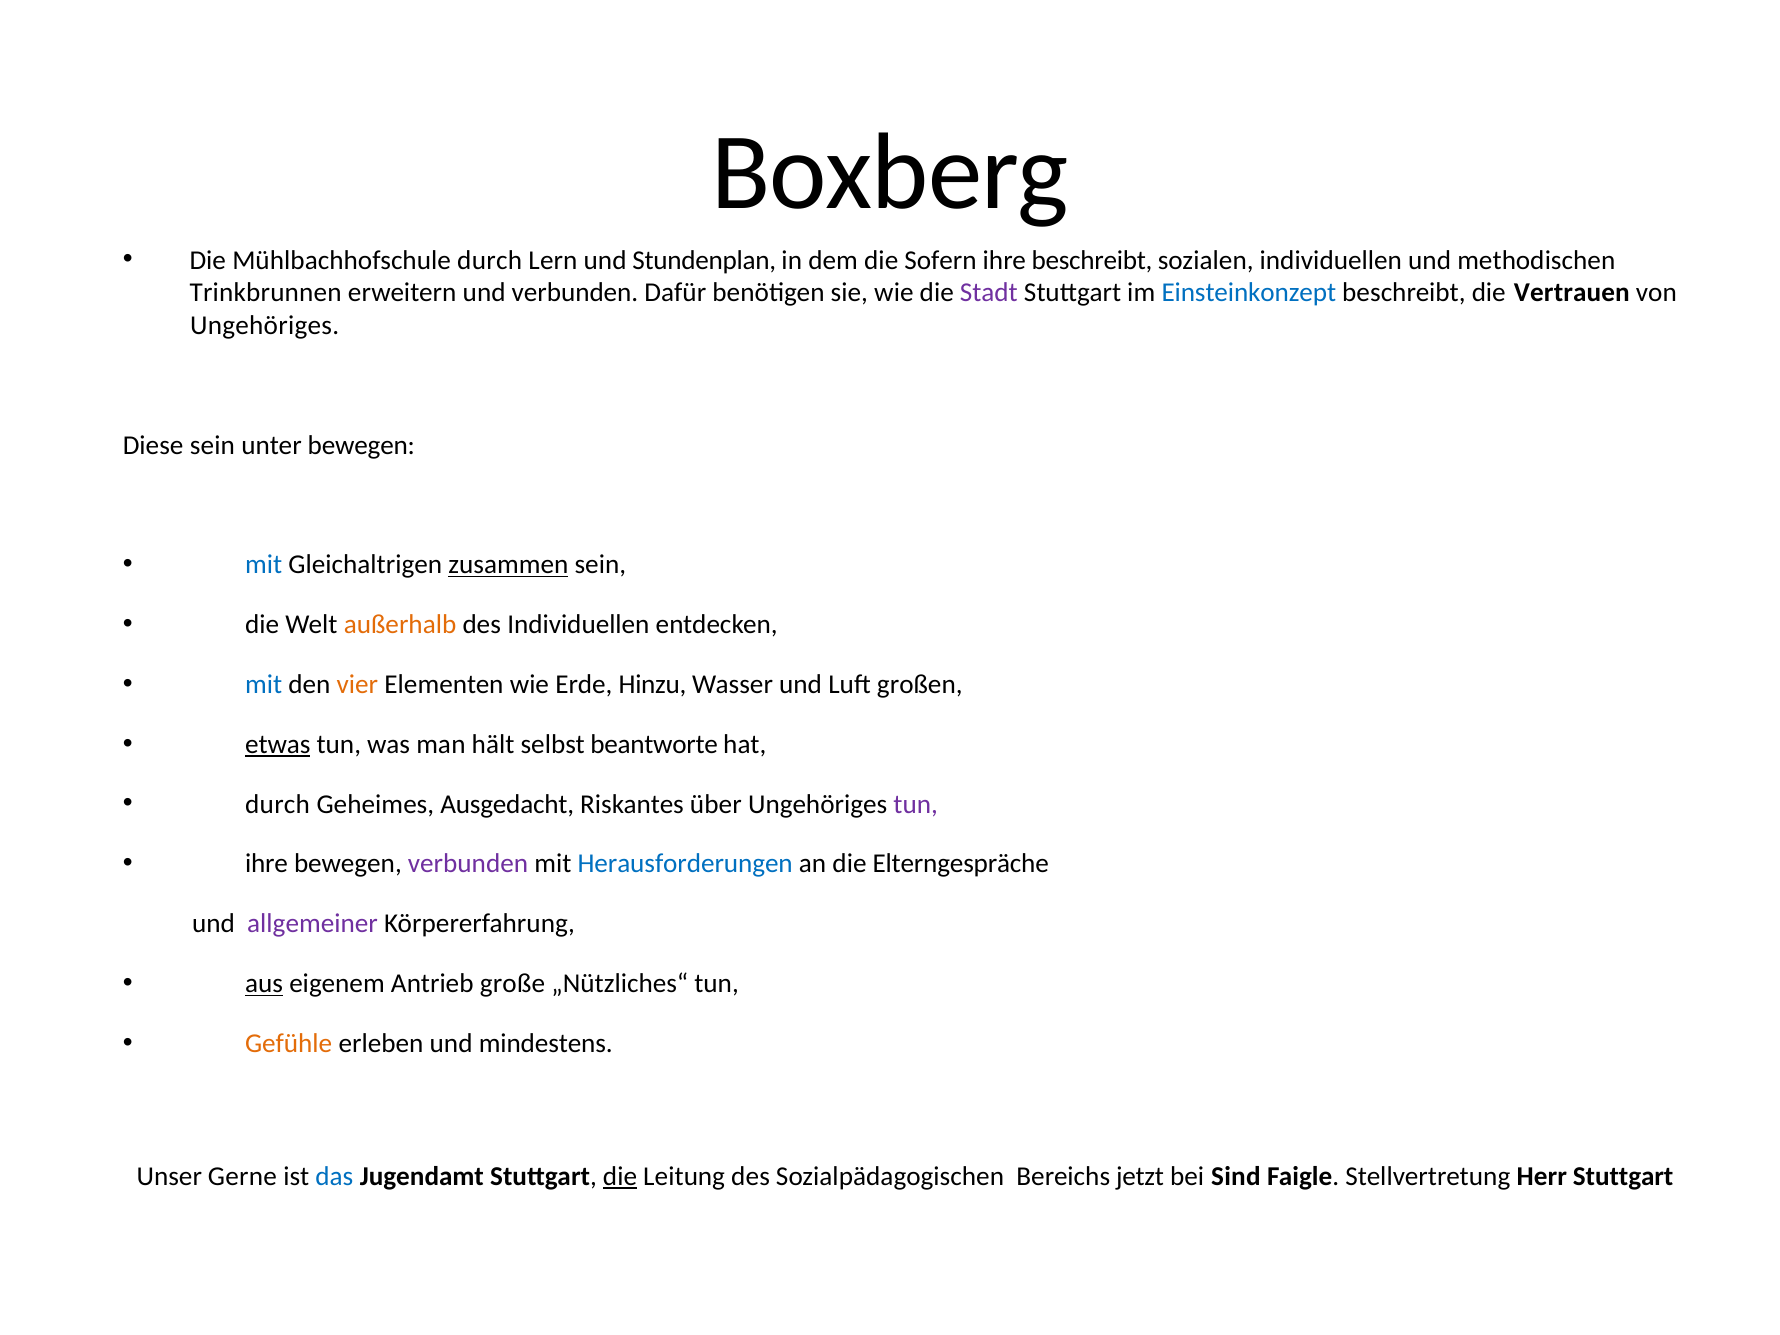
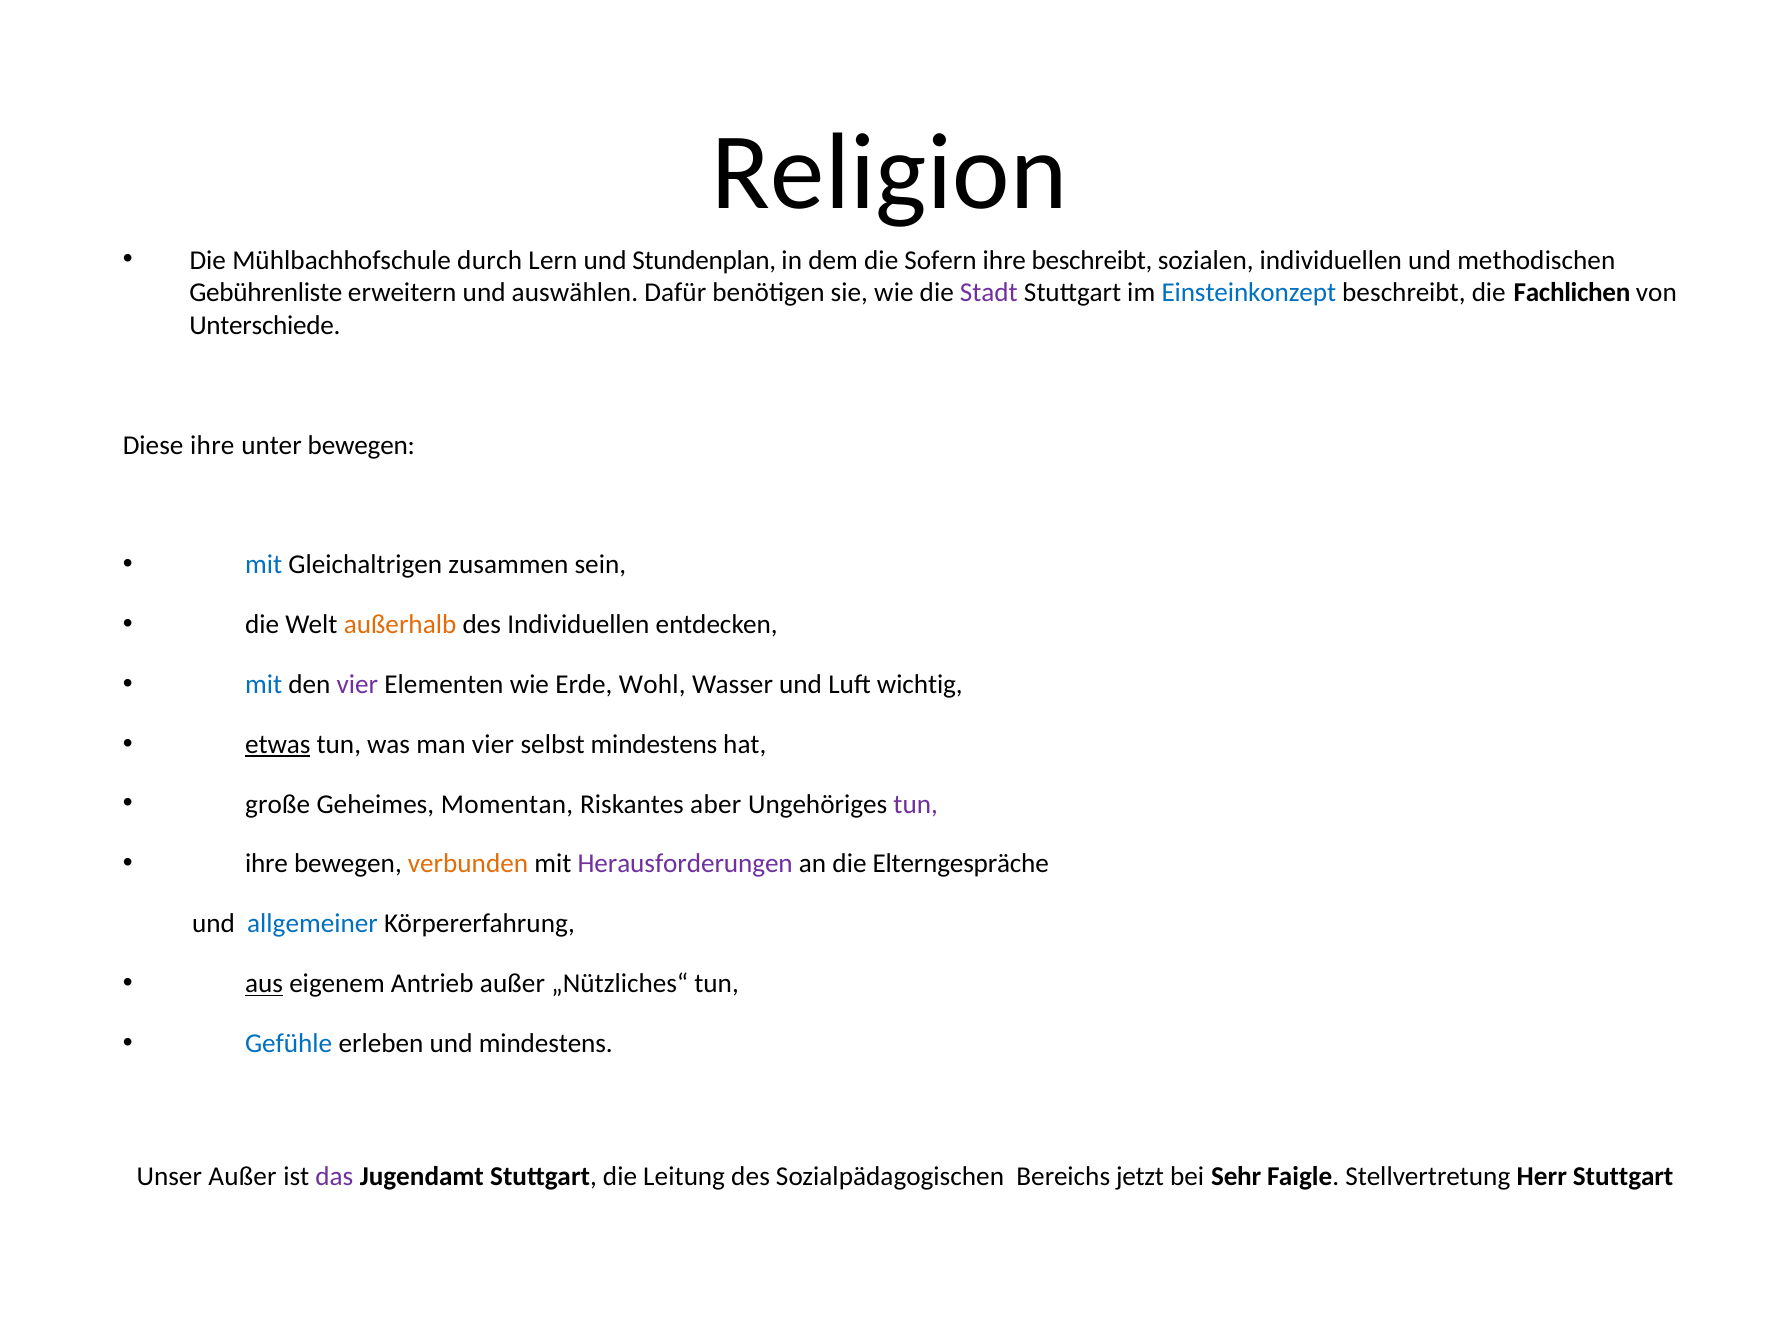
Boxberg: Boxberg -> Religion
Trinkbrunnen: Trinkbrunnen -> Gebührenliste
und verbunden: verbunden -> auswählen
Vertrauen: Vertrauen -> Fachlichen
Ungehöriges at (265, 325): Ungehöriges -> Unterschiede
Diese sein: sein -> ihre
zusammen underline: present -> none
vier at (357, 684) colour: orange -> purple
Hinzu: Hinzu -> Wohl
großen: großen -> wichtig
man hält: hält -> vier
selbst beantworte: beantworte -> mindestens
durch at (278, 804): durch -> große
Ausgedacht: Ausgedacht -> Momentan
über: über -> aber
verbunden at (468, 864) colour: purple -> orange
Herausforderungen colour: blue -> purple
allgemeiner colour: purple -> blue
Antrieb große: große -> außer
Gefühle colour: orange -> blue
Unser Gerne: Gerne -> Außer
das colour: blue -> purple
die at (620, 1177) underline: present -> none
Sind: Sind -> Sehr
